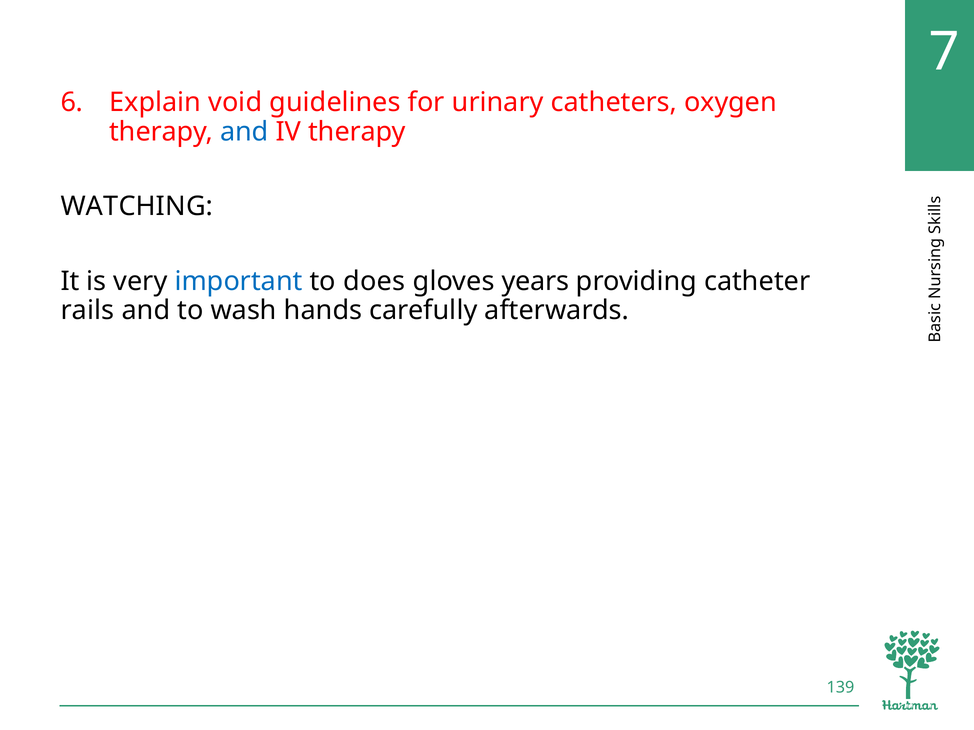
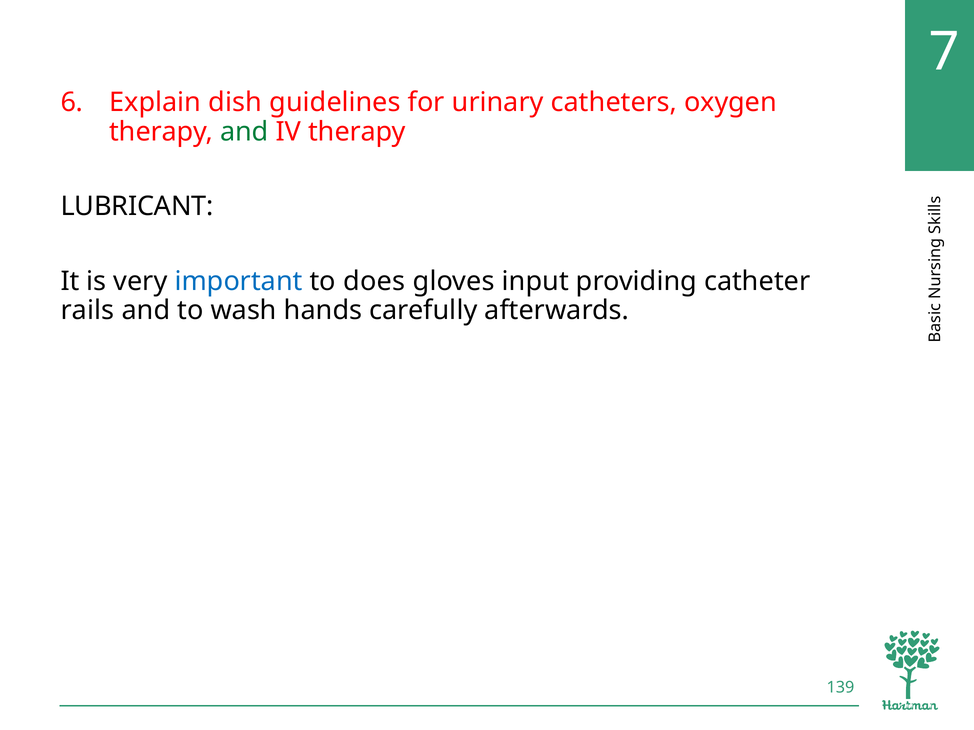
void: void -> dish
and at (244, 132) colour: blue -> green
WATCHING: WATCHING -> LUBRICANT
years: years -> input
